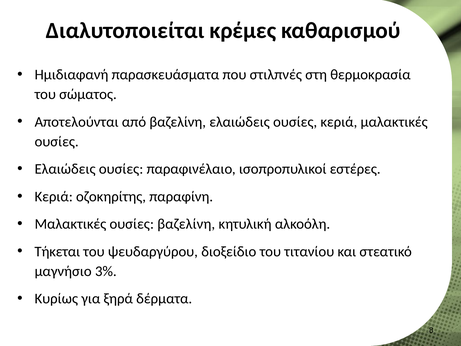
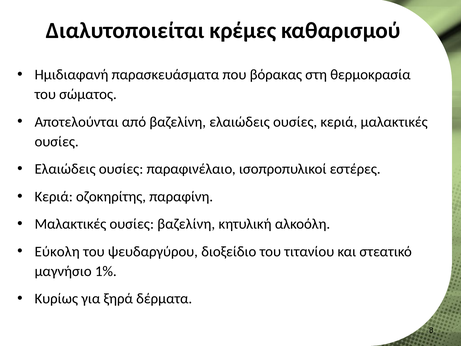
στιλπνές: στιλπνές -> βόρακας
Τήκεται: Τήκεται -> Εύκολη
3%: 3% -> 1%
